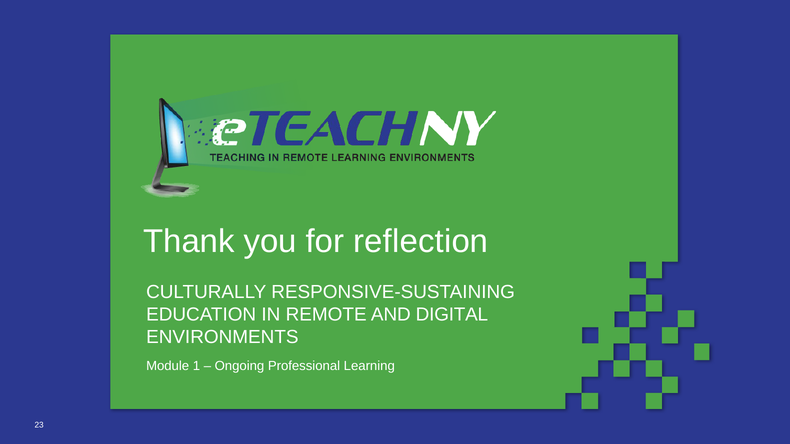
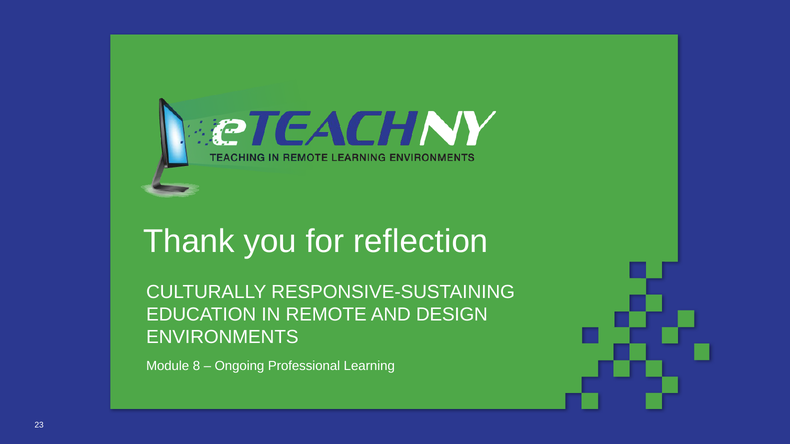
DIGITAL: DIGITAL -> DESIGN
1: 1 -> 8
